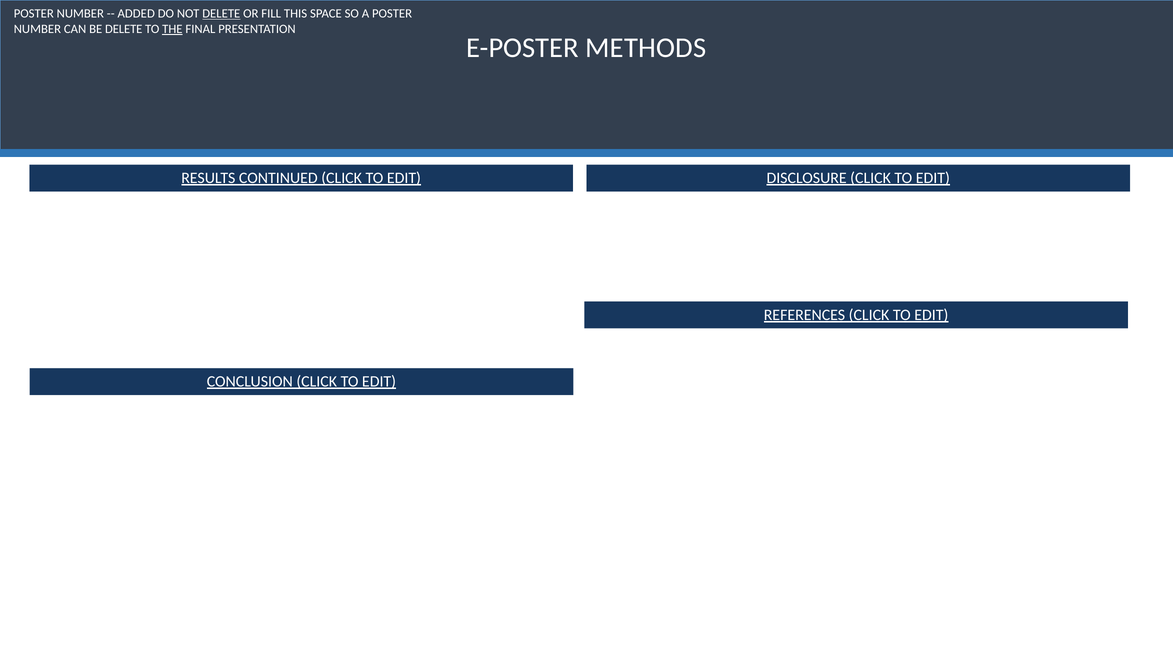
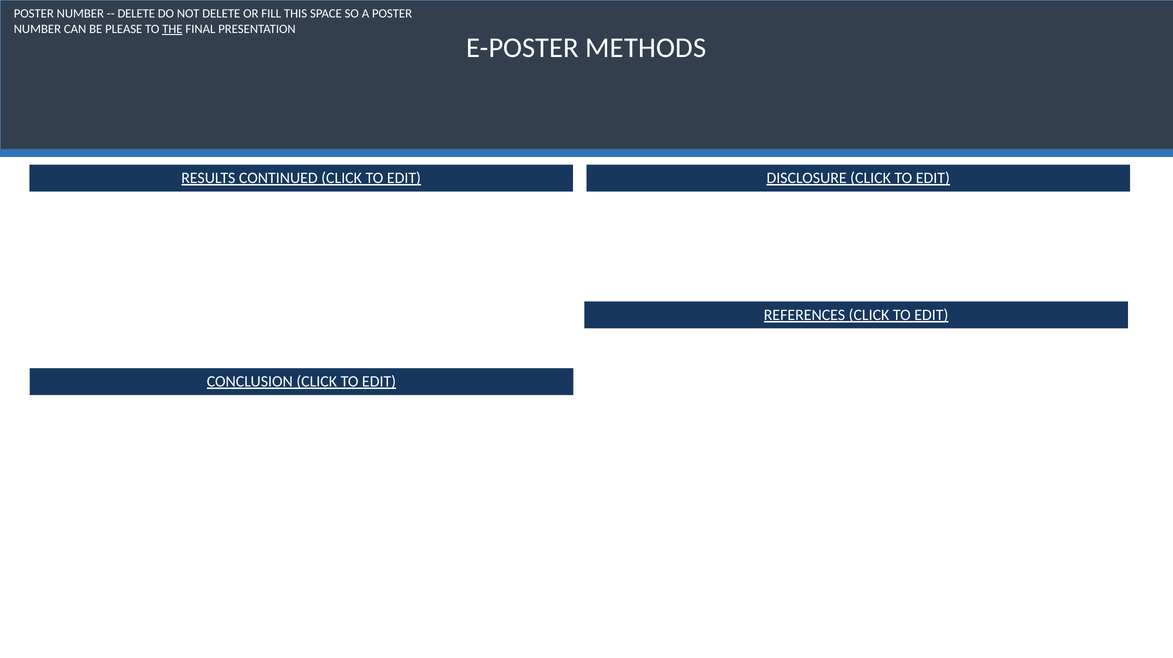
ADDED at (136, 14): ADDED -> DELETE
DELETE at (221, 14) underline: present -> none
BE DELETE: DELETE -> PLEASE
